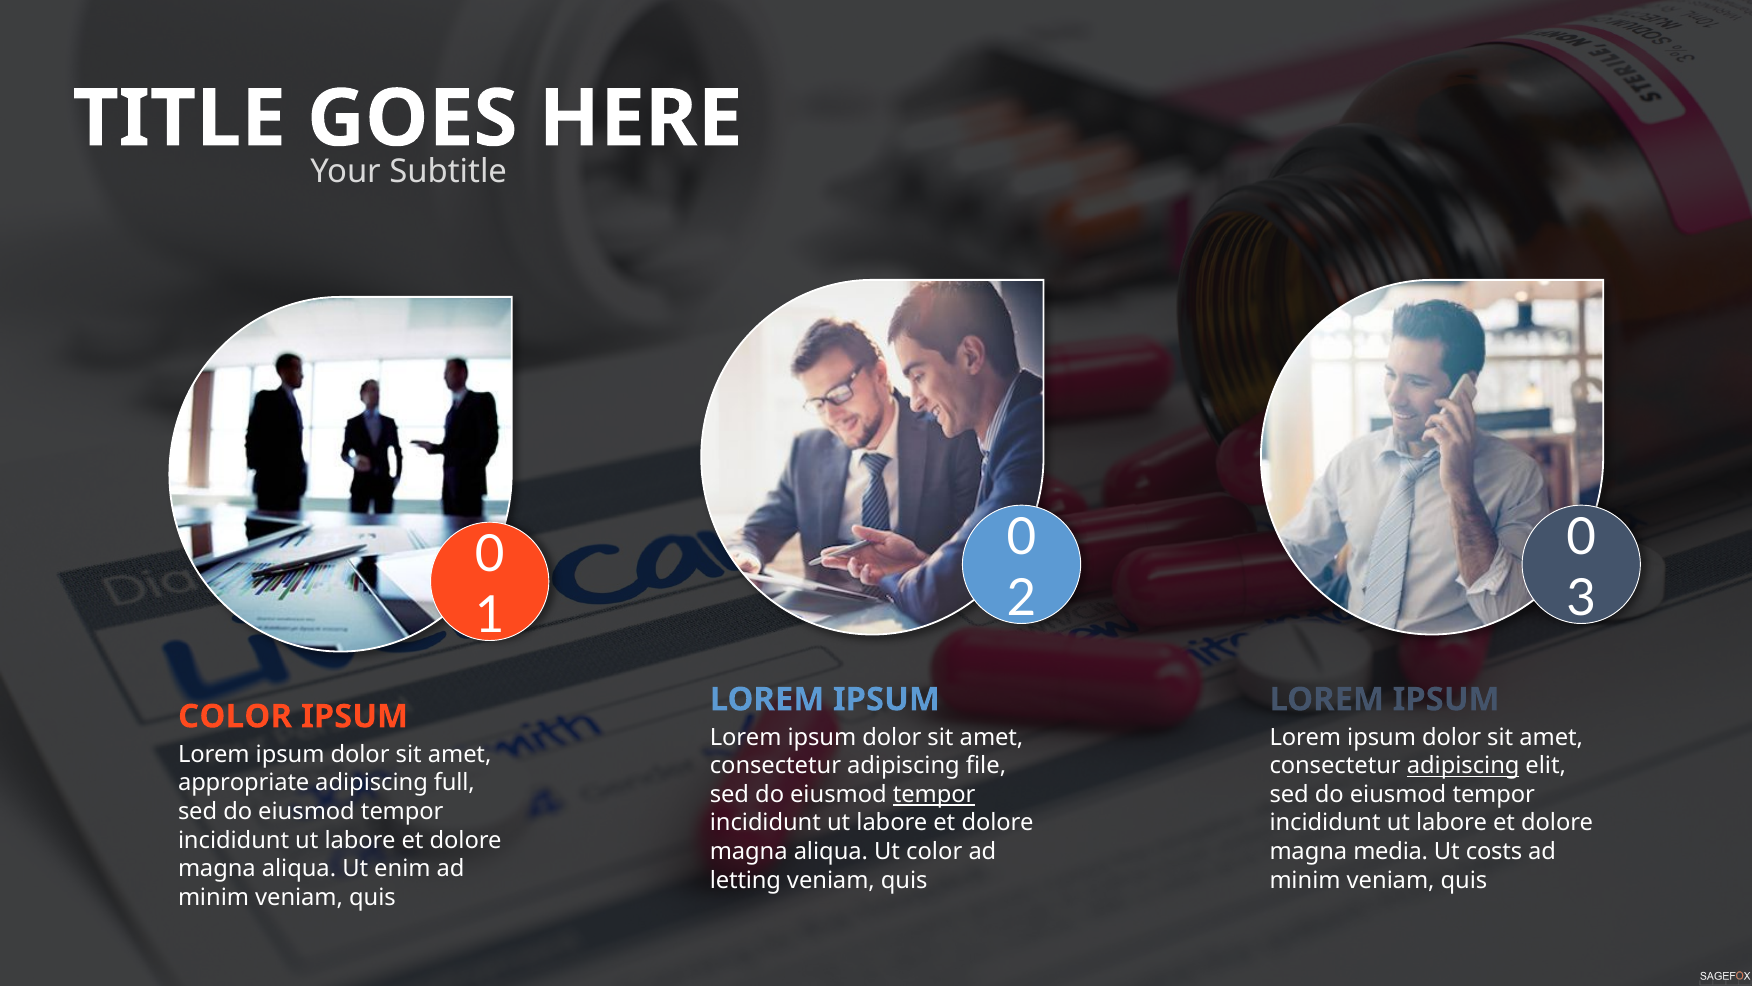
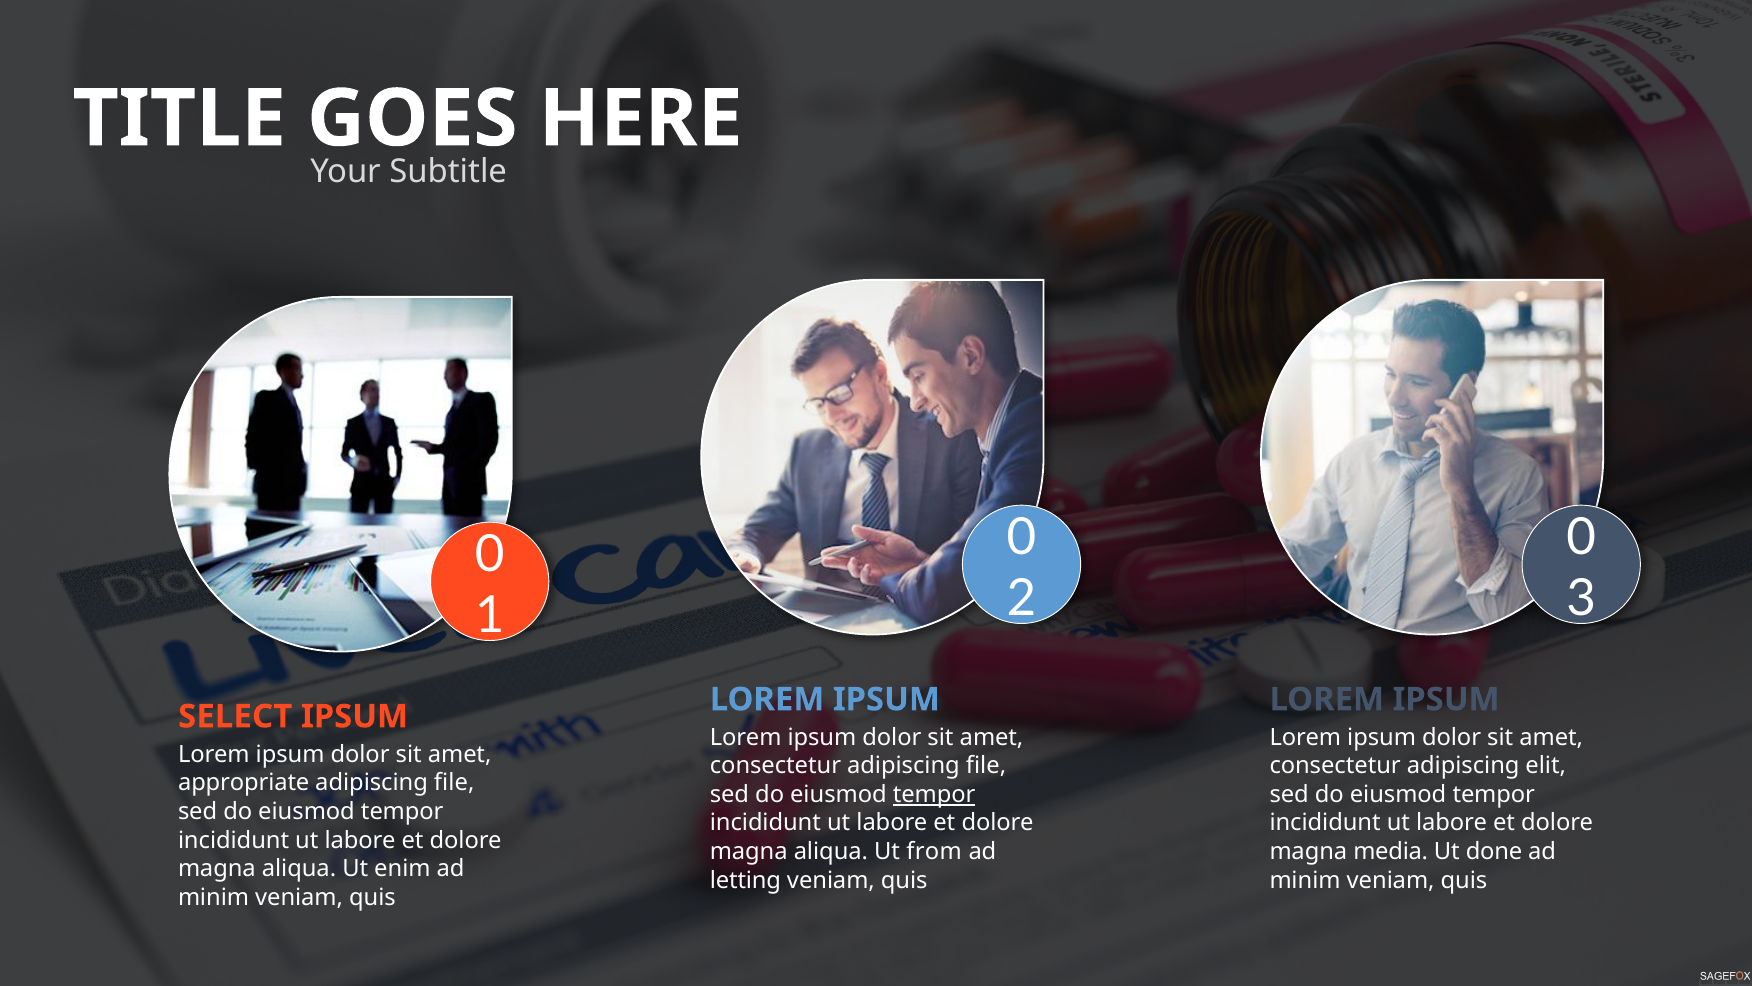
COLOR at (235, 716): COLOR -> SELECT
adipiscing at (1463, 766) underline: present -> none
full at (454, 783): full -> file
Ut color: color -> from
costs: costs -> done
